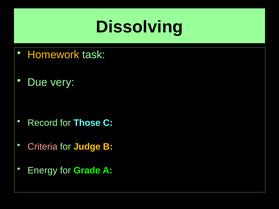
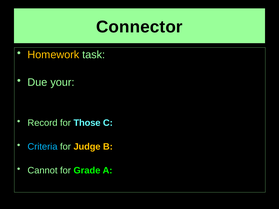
Dissolving: Dissolving -> Connector
very: very -> your
Criteria colour: pink -> light blue
Energy: Energy -> Cannot
